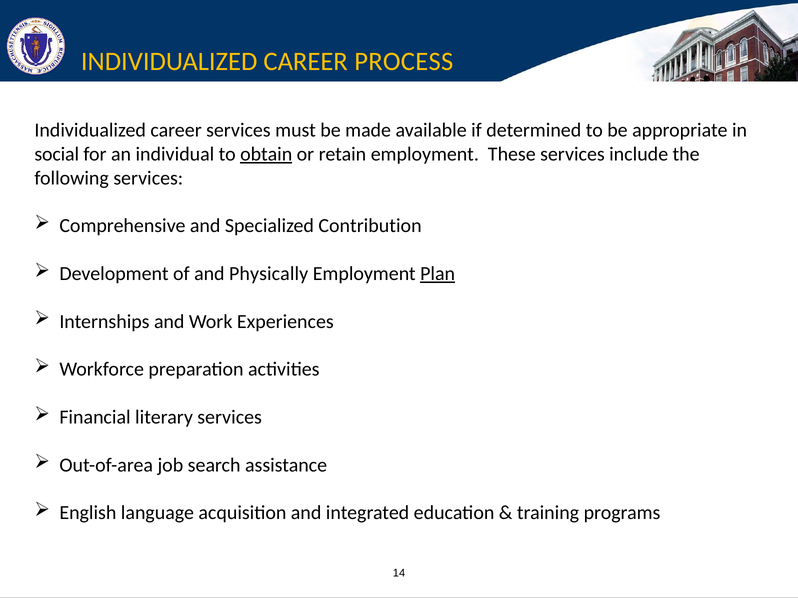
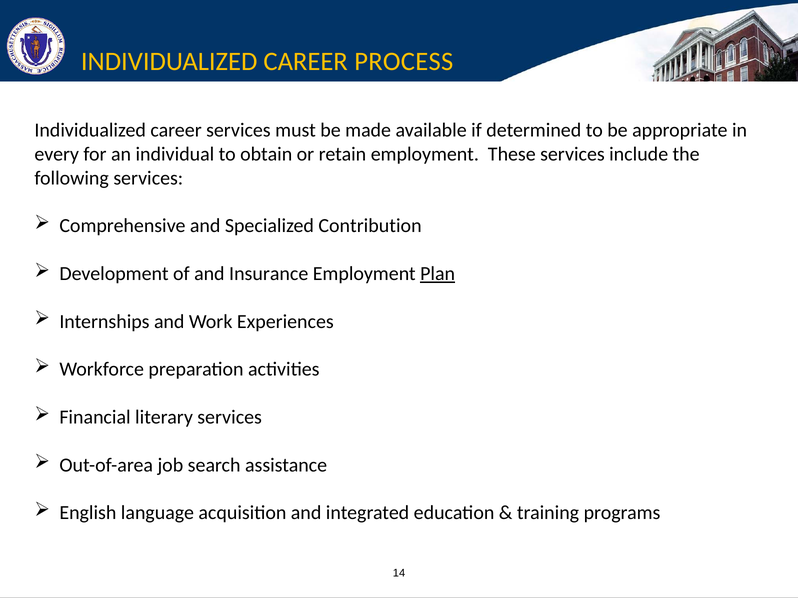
social: social -> every
obtain underline: present -> none
Physically: Physically -> Insurance
